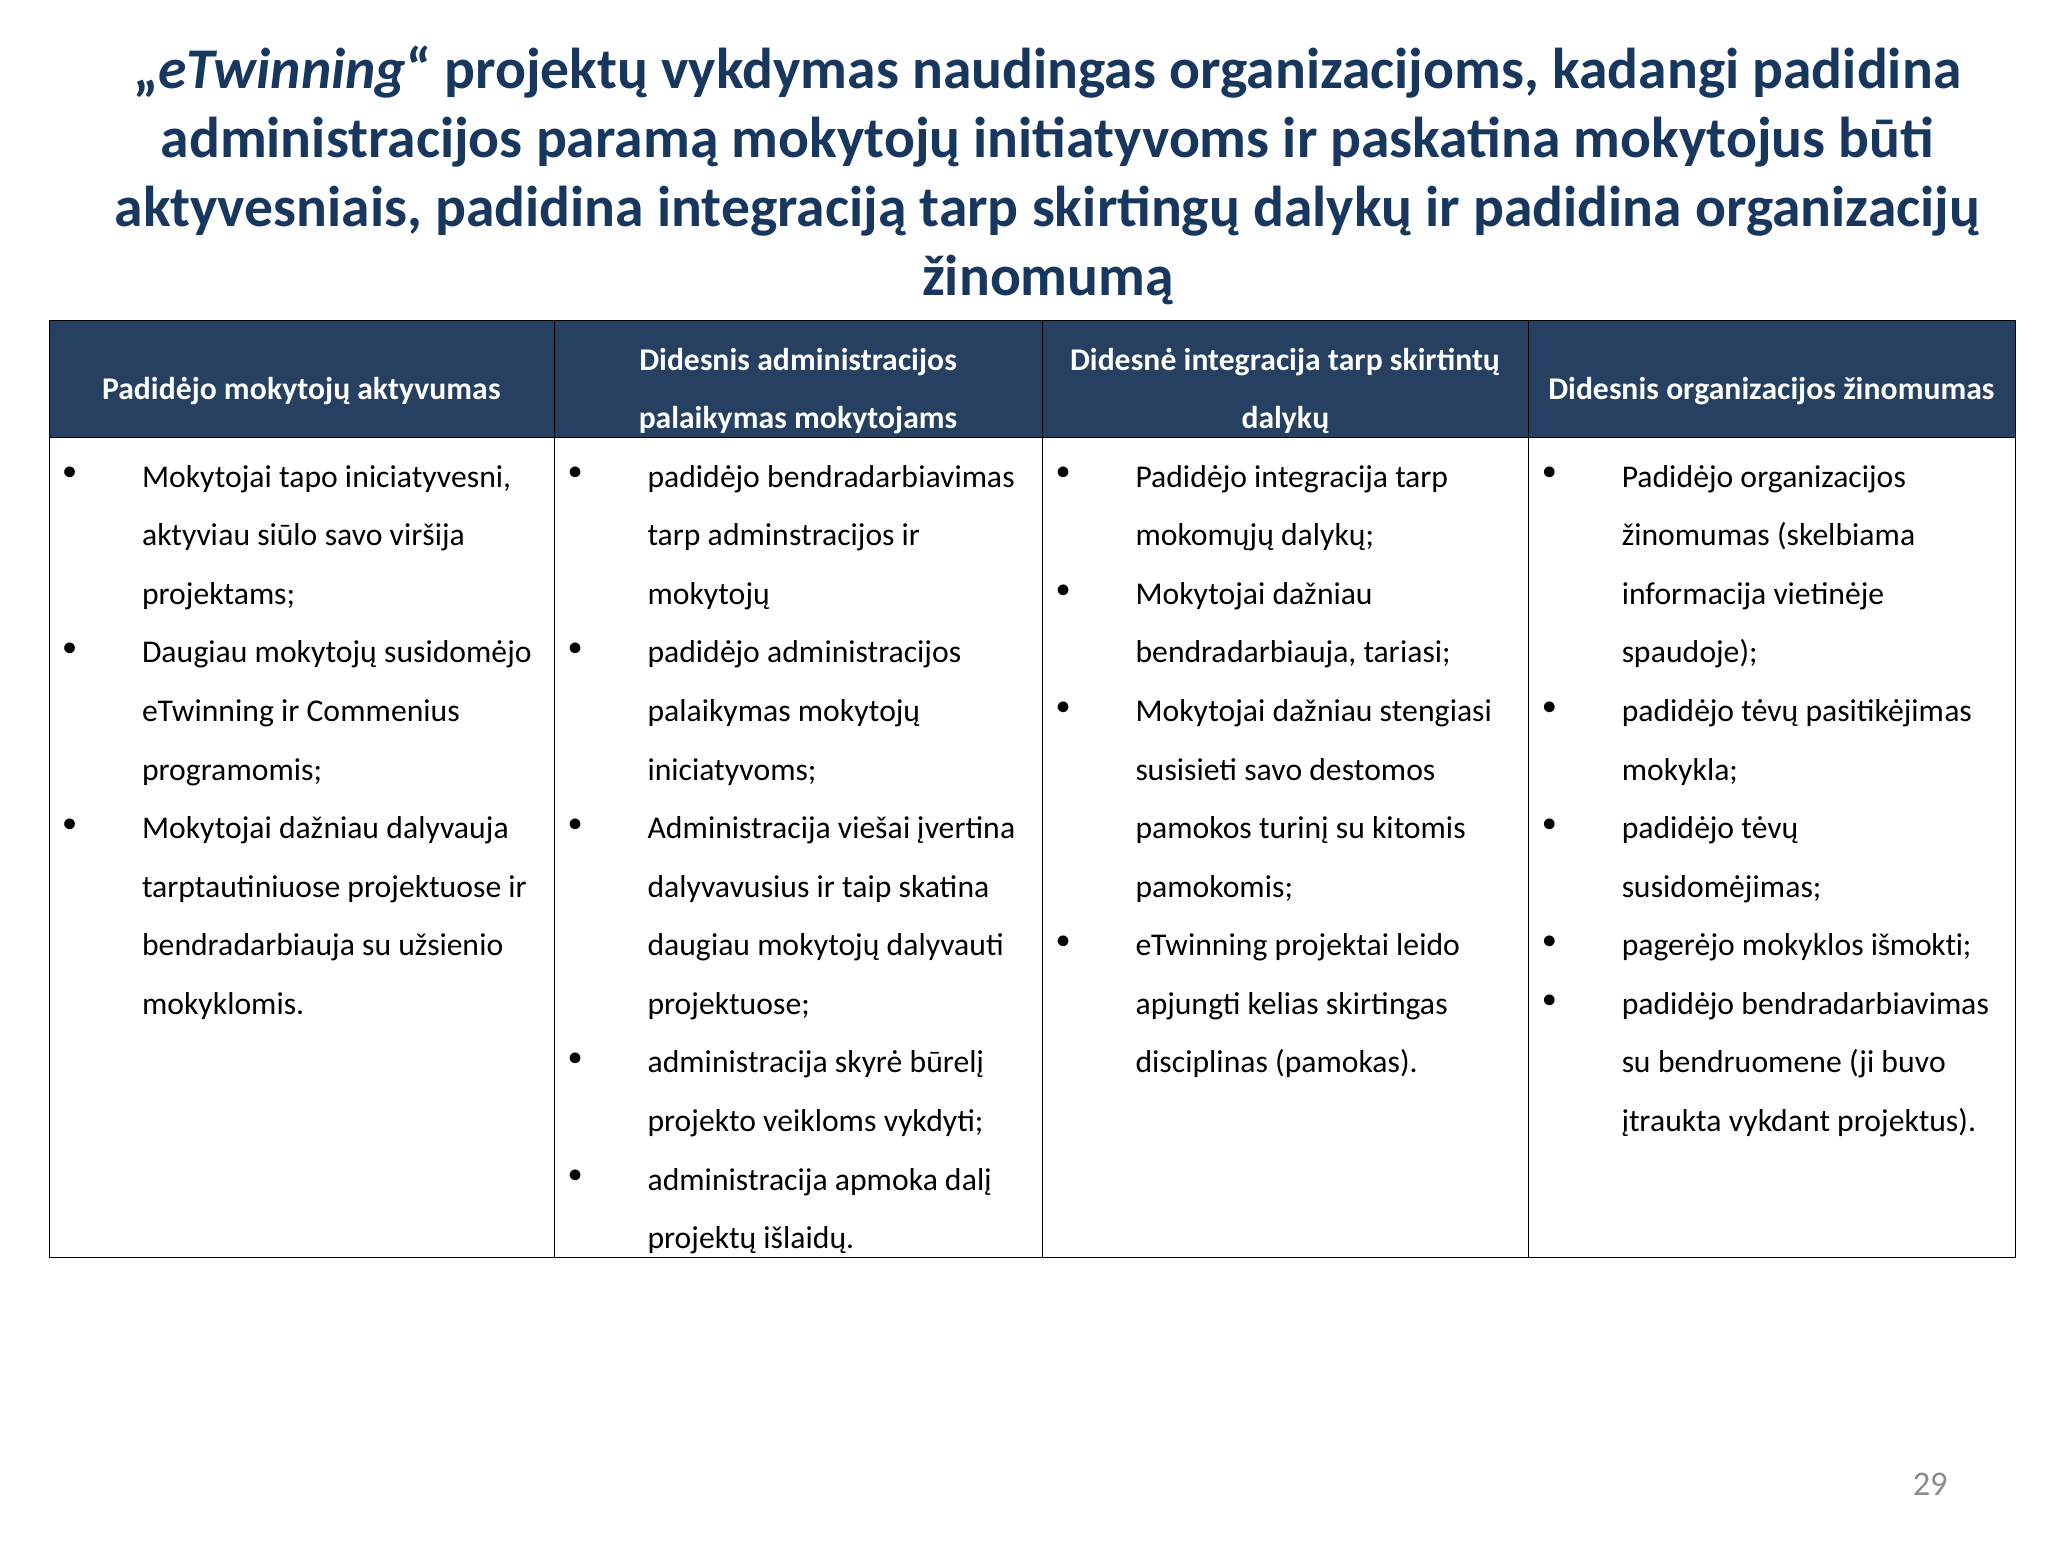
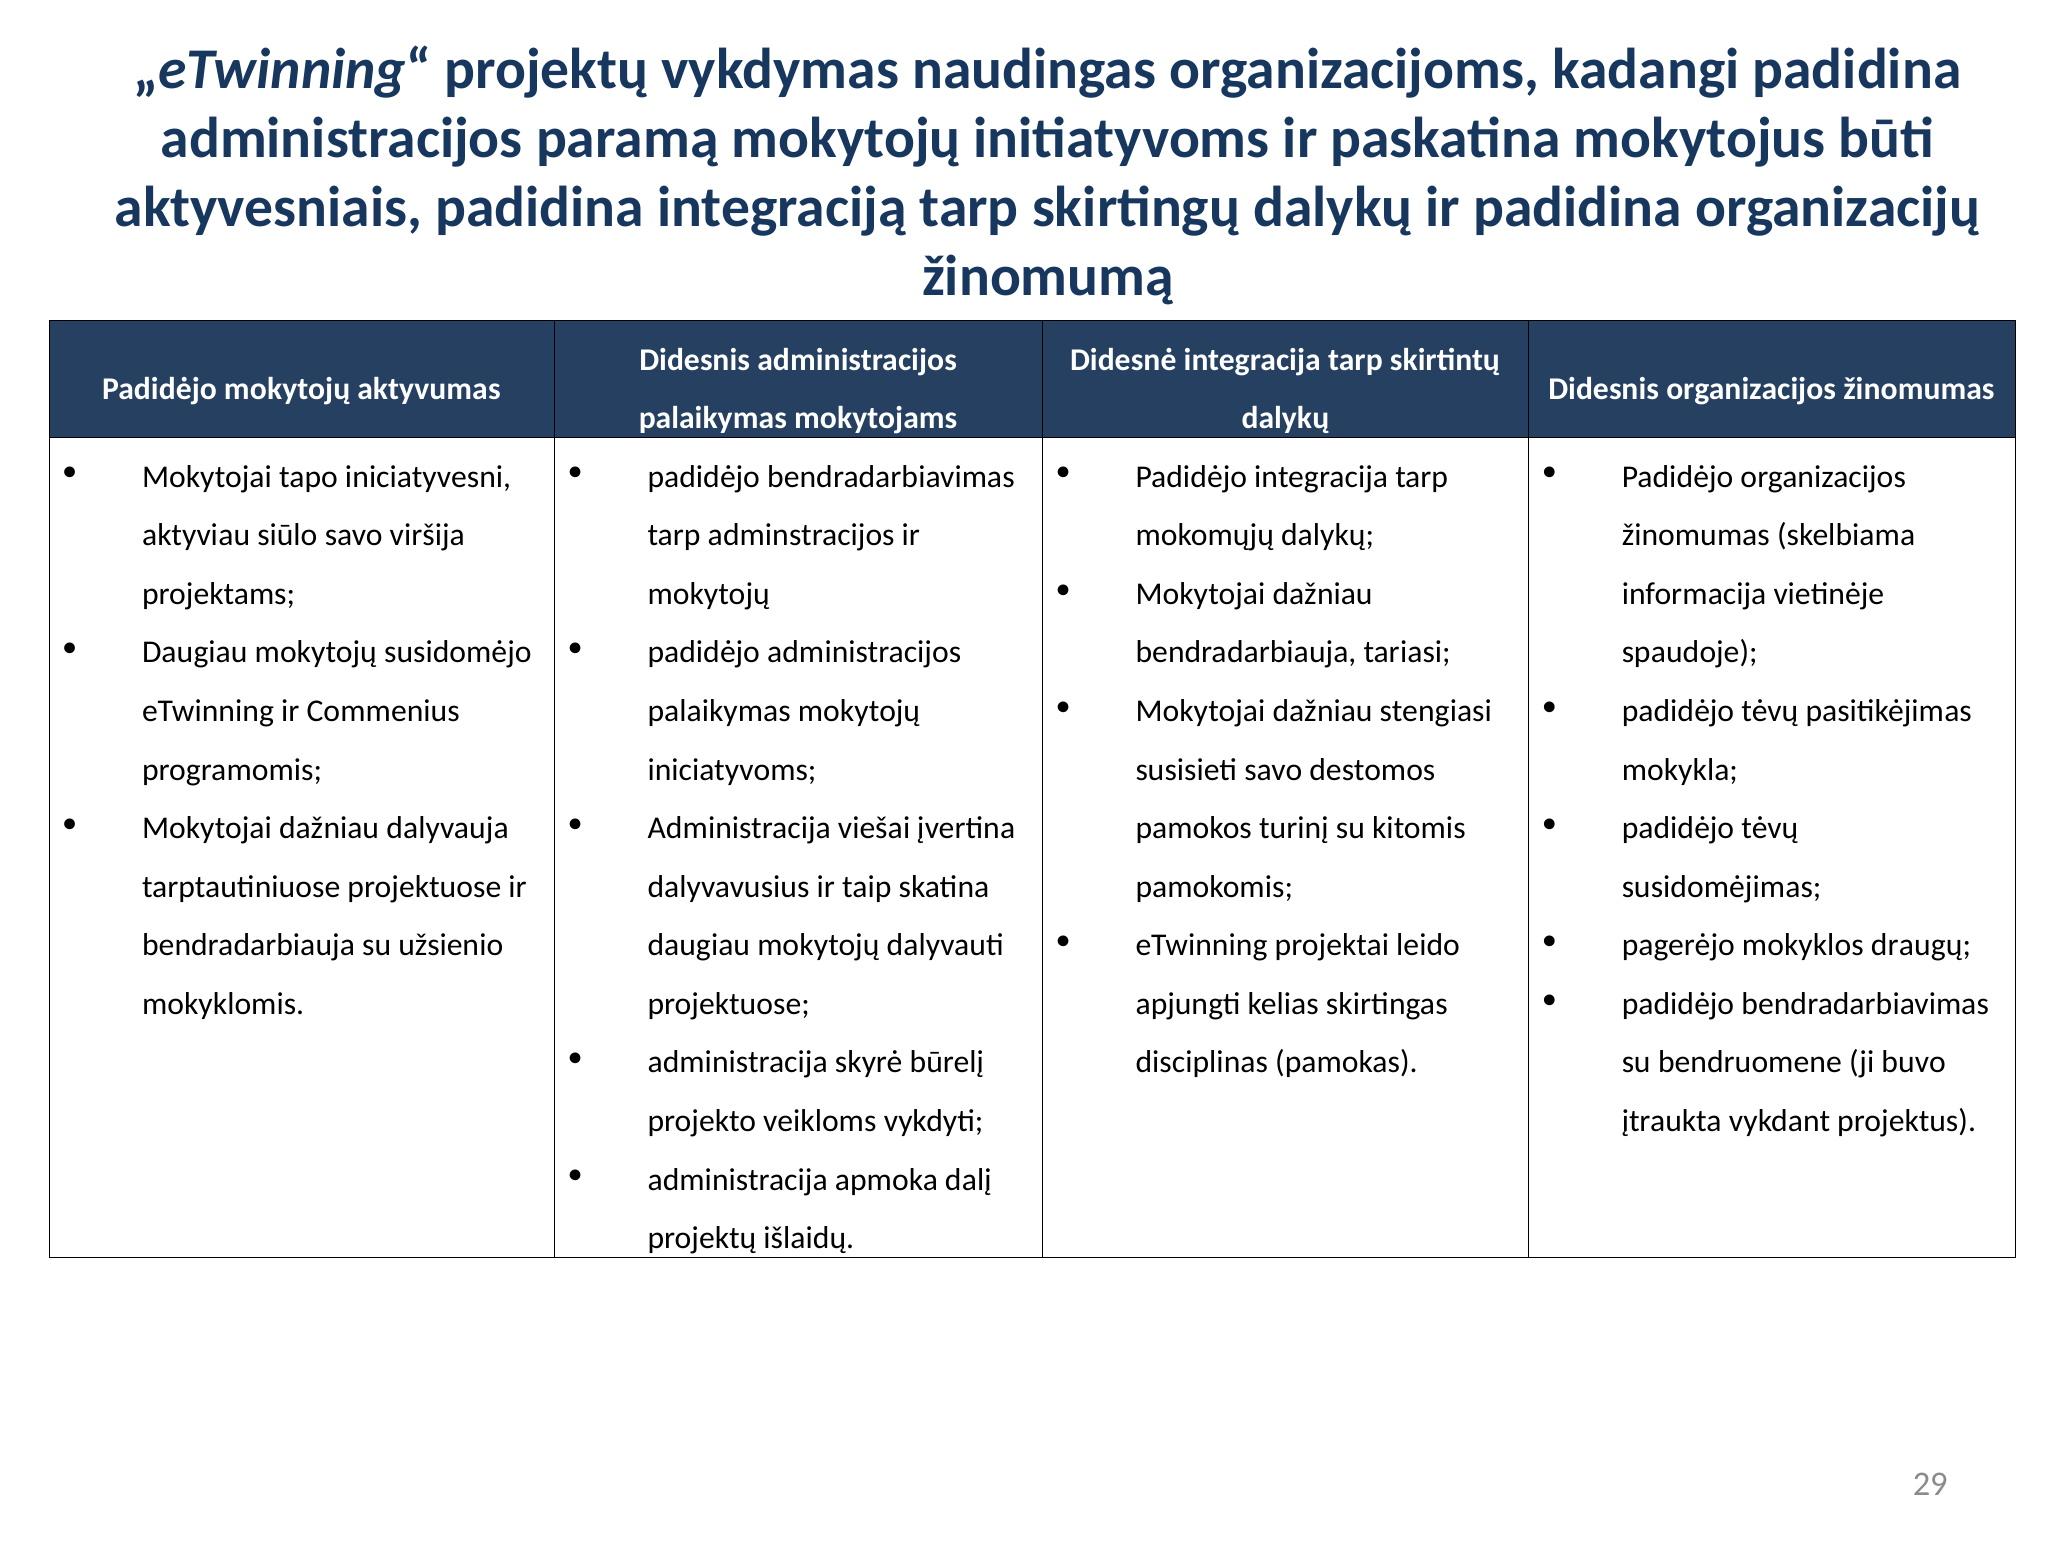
išmokti: išmokti -> draugų
